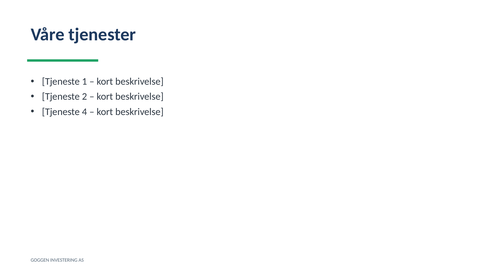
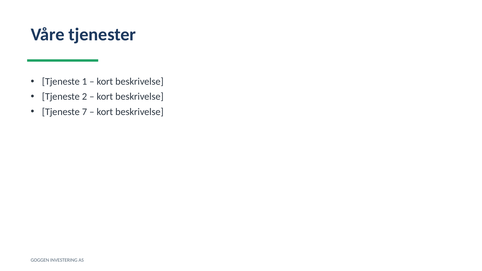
4: 4 -> 7
